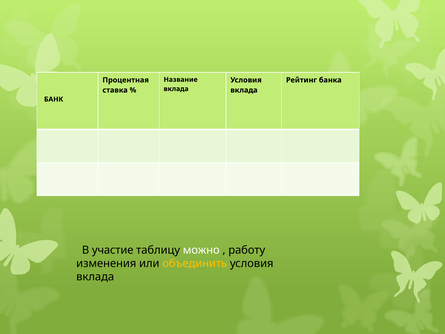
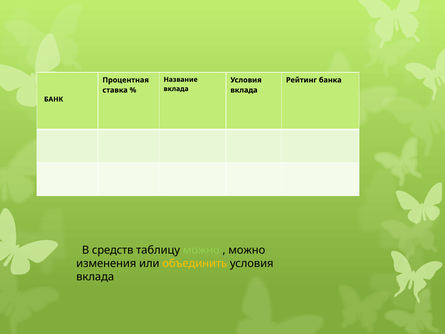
участие: участие -> средств
можно at (201, 250) colour: white -> light green
работу at (247, 250): работу -> можно
